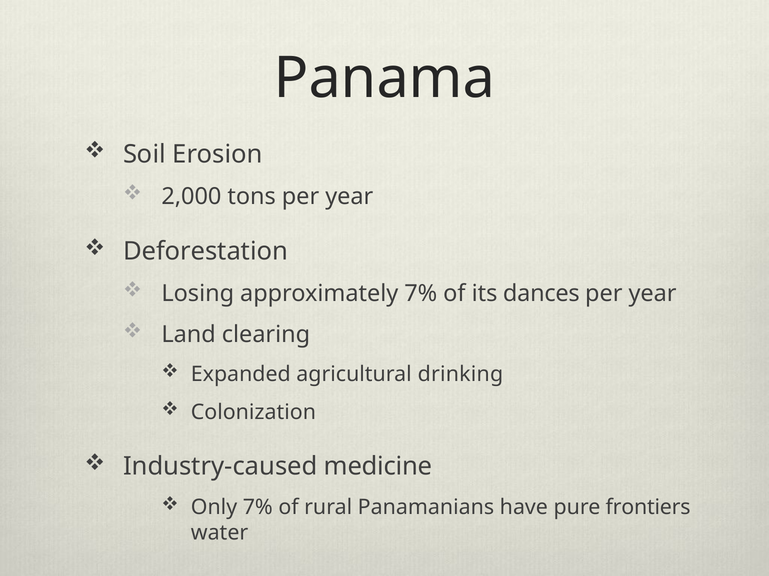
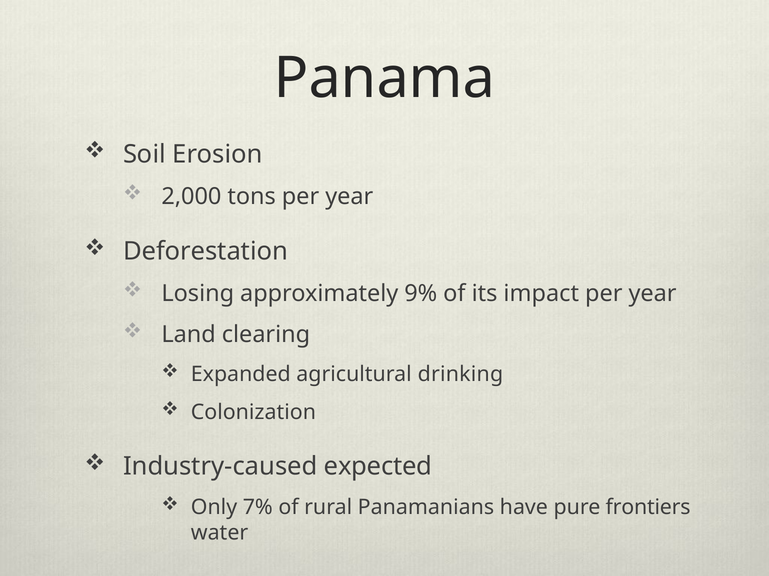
approximately 7%: 7% -> 9%
dances: dances -> impact
medicine: medicine -> expected
